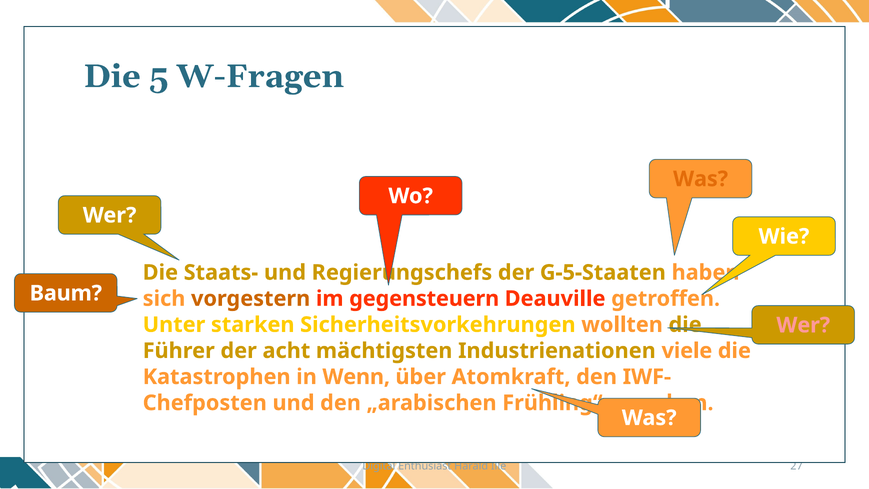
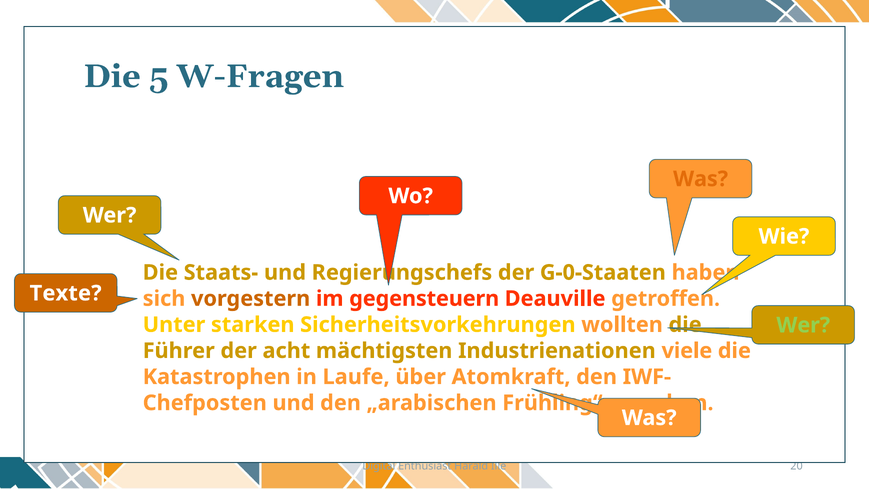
G-5-Staaten: G-5-Staaten -> G-0-Staaten
Baum: Baum -> Texte
Wer at (803, 325) colour: pink -> light green
Wenn: Wenn -> Laufe
27: 27 -> 20
